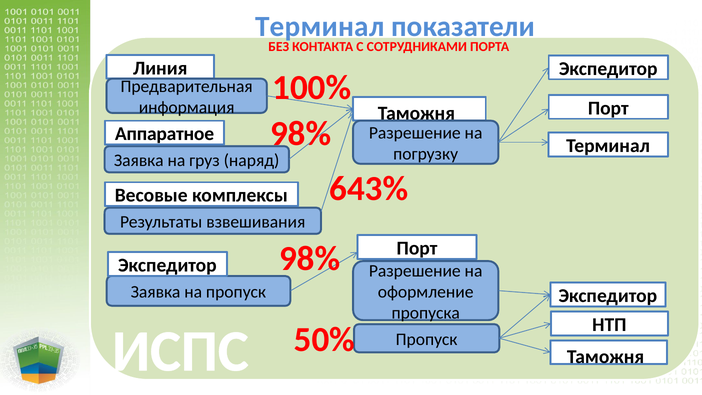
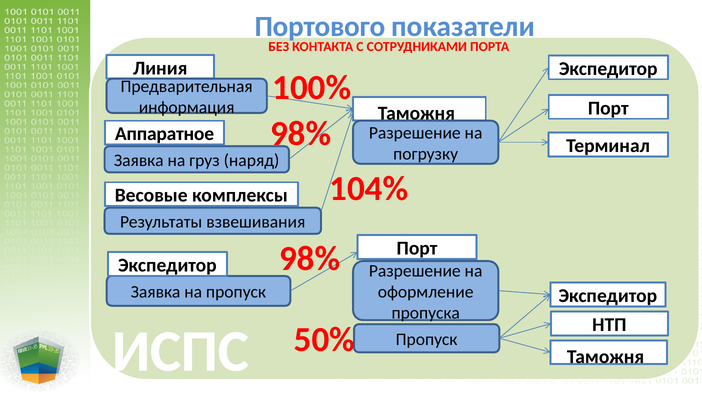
Терминал at (320, 27): Терминал -> Портового
643%: 643% -> 104%
